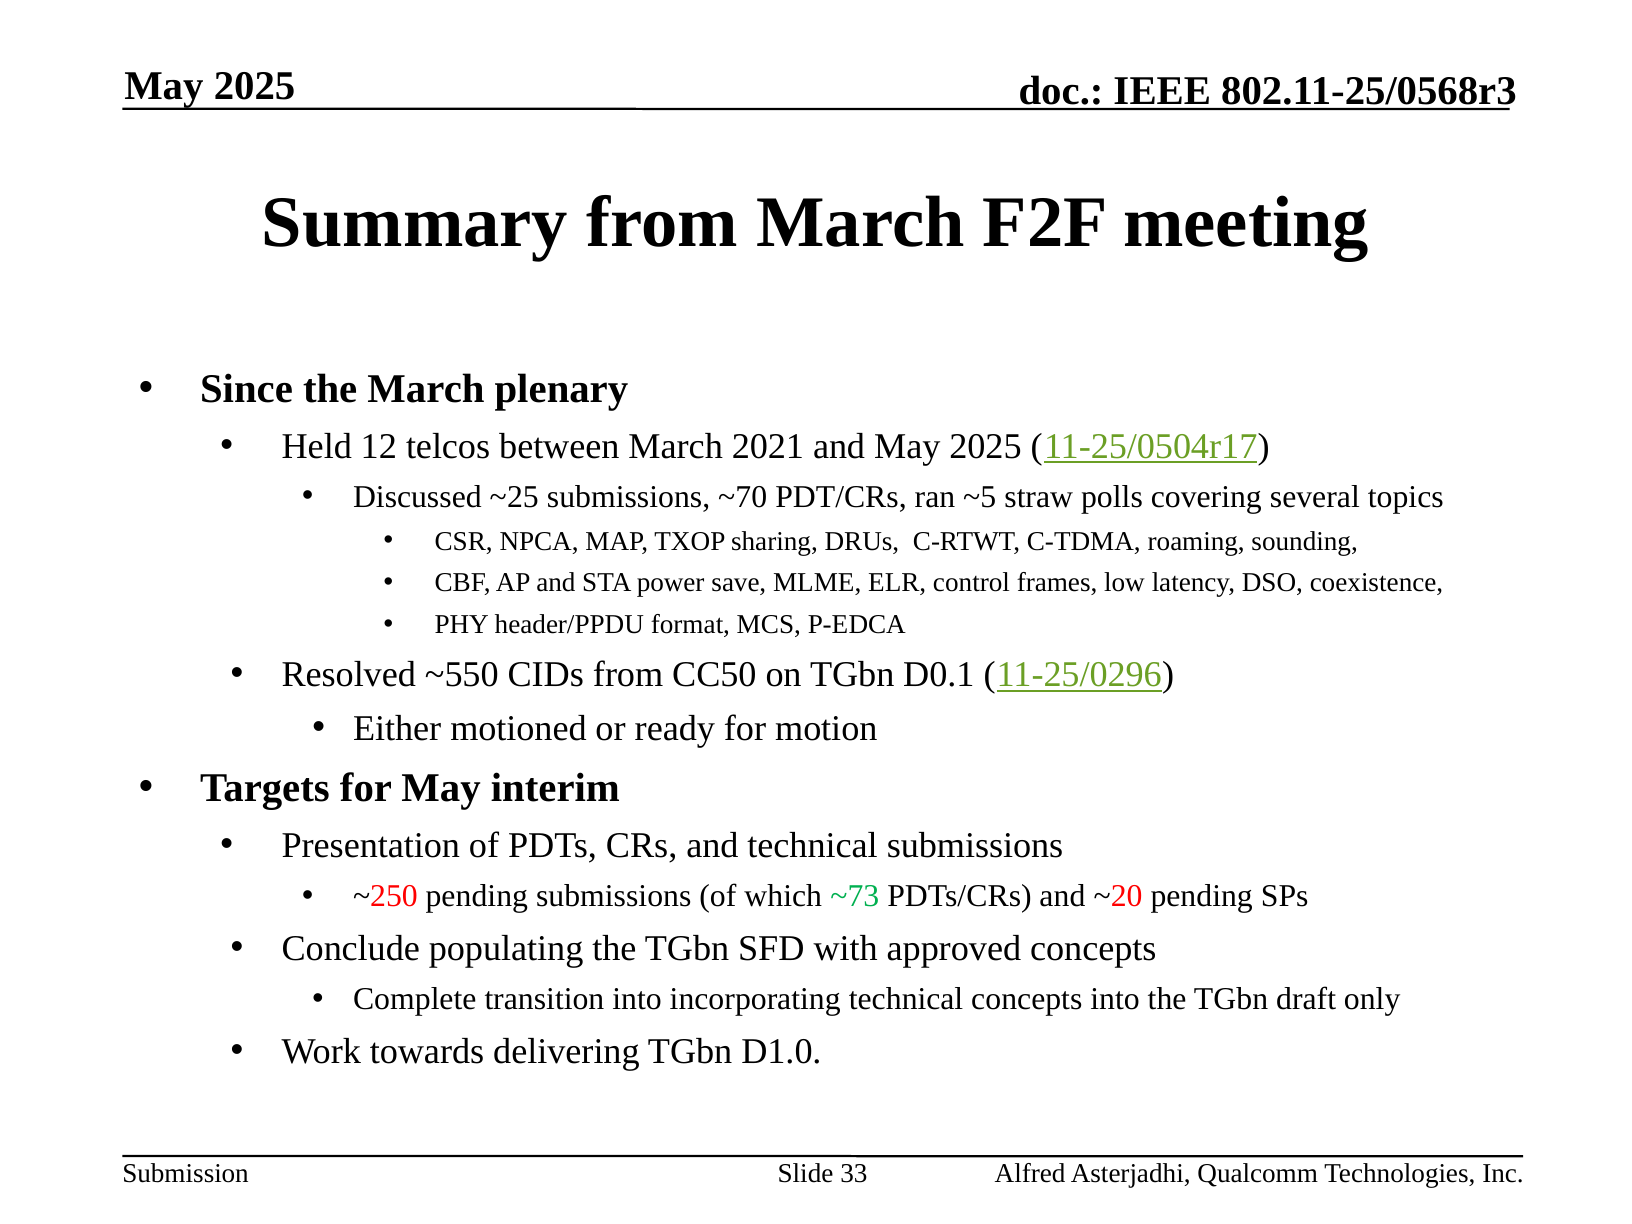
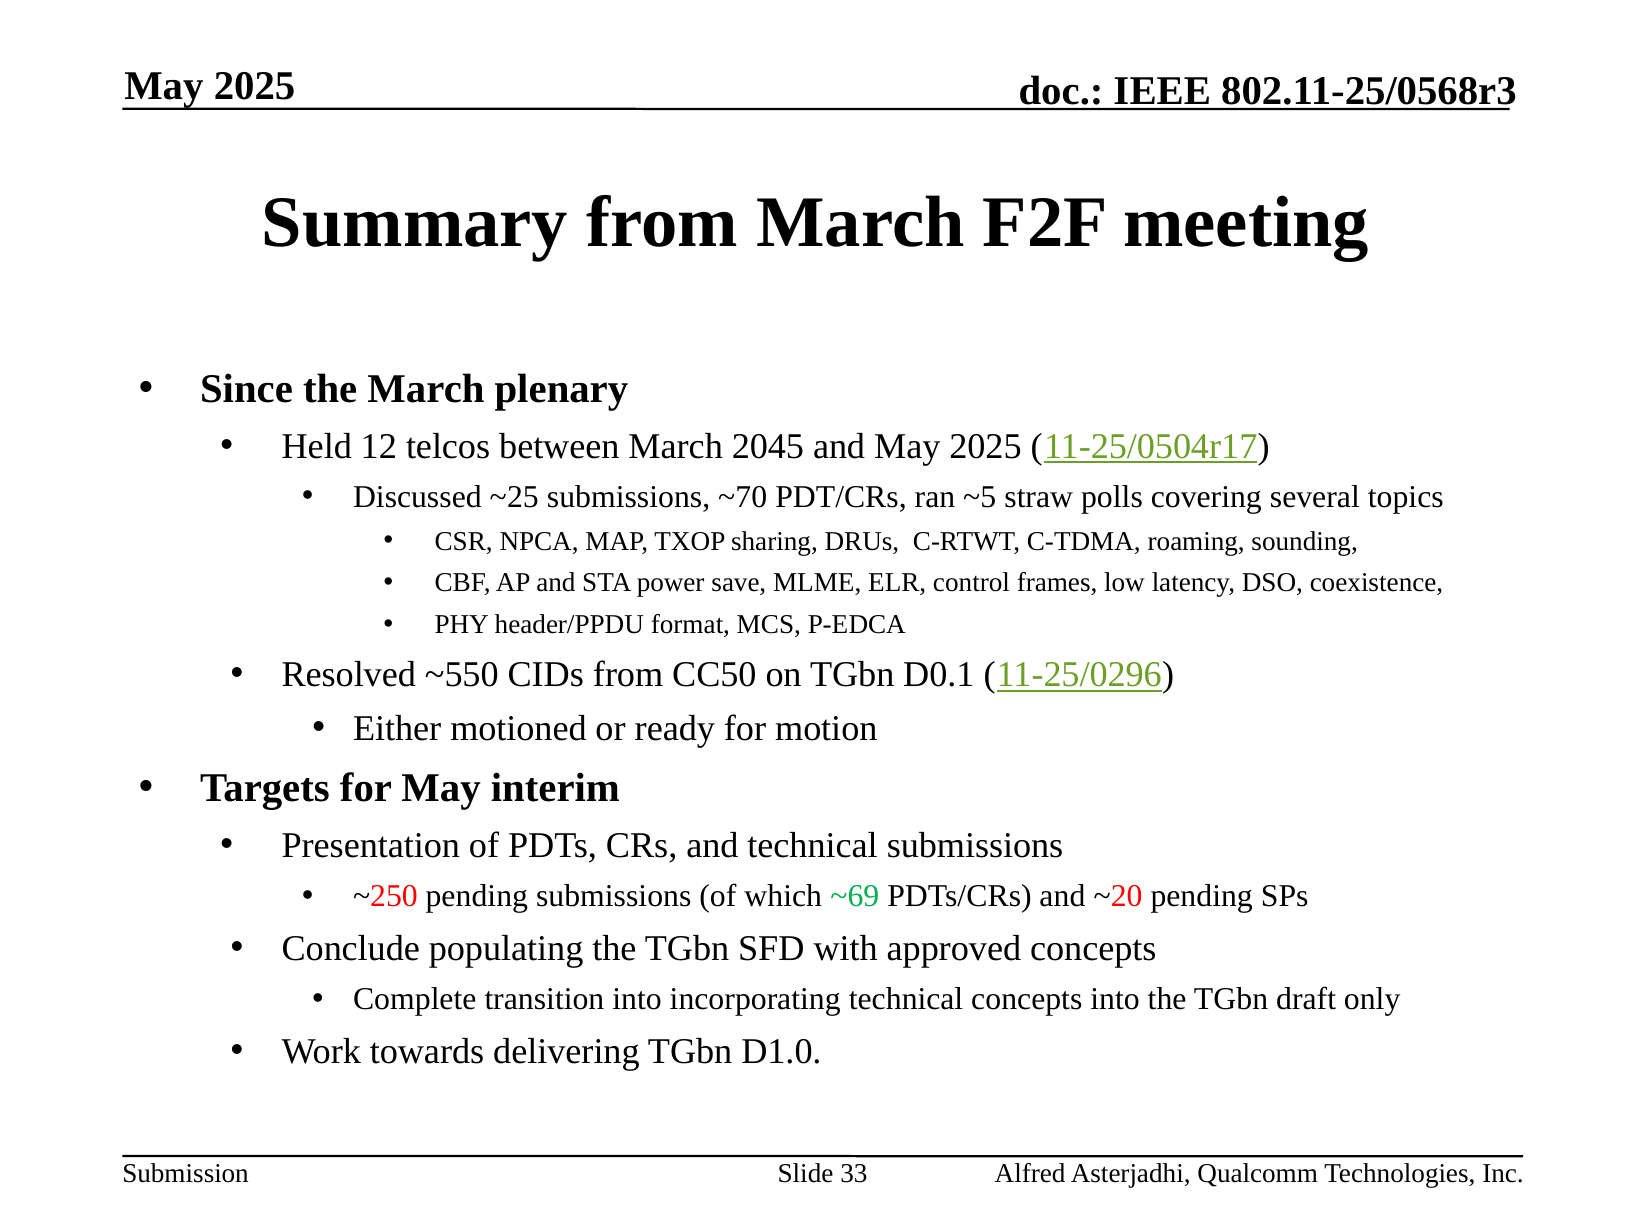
2021: 2021 -> 2045
~73: ~73 -> ~69
